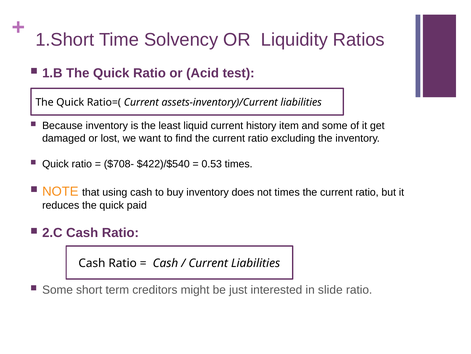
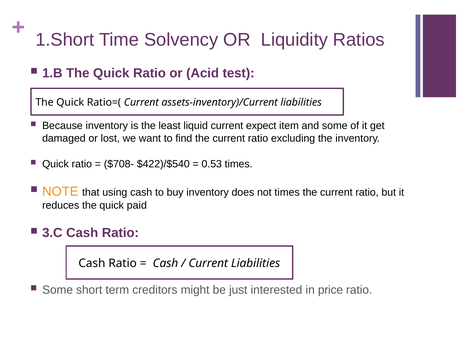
history: history -> expect
2.C: 2.C -> 3.C
slide: slide -> price
